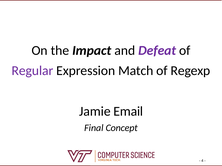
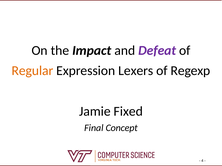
Regular colour: purple -> orange
Match: Match -> Lexers
Email: Email -> Fixed
